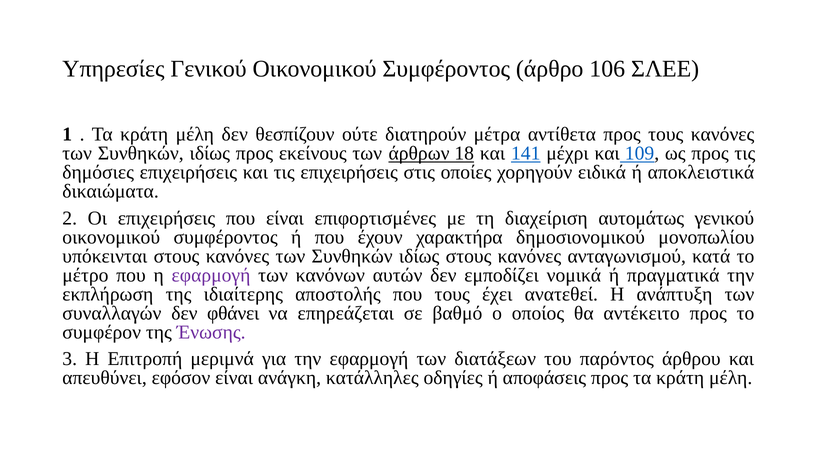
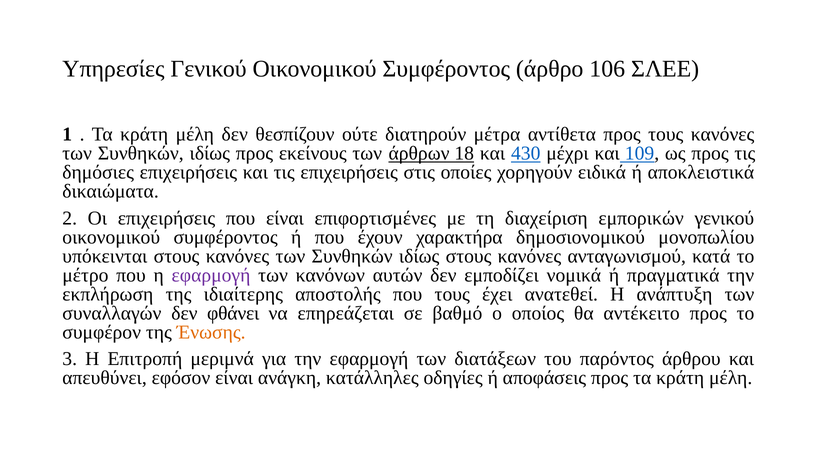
141: 141 -> 430
αυτομάτως: αυτομάτως -> εμπορικών
Ένωσης colour: purple -> orange
